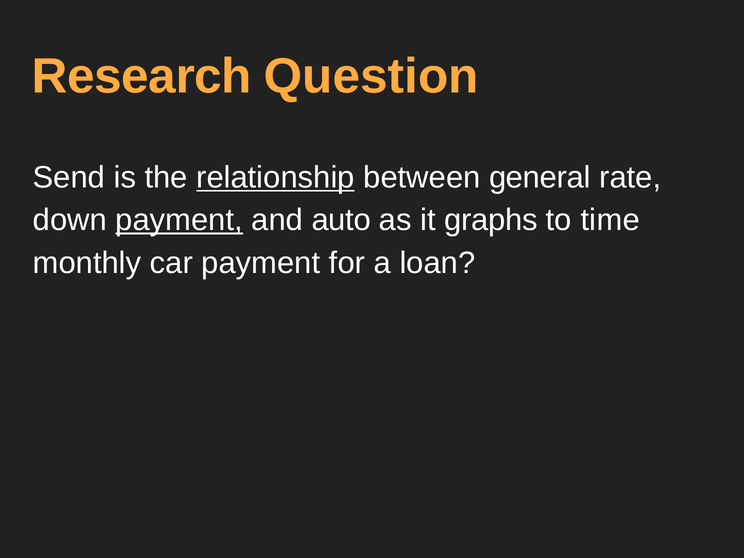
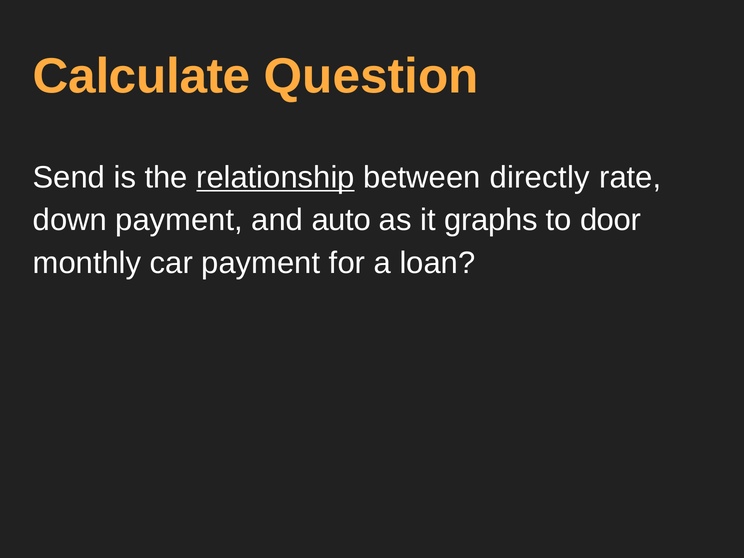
Research: Research -> Calculate
general: general -> directly
payment at (179, 220) underline: present -> none
time: time -> door
